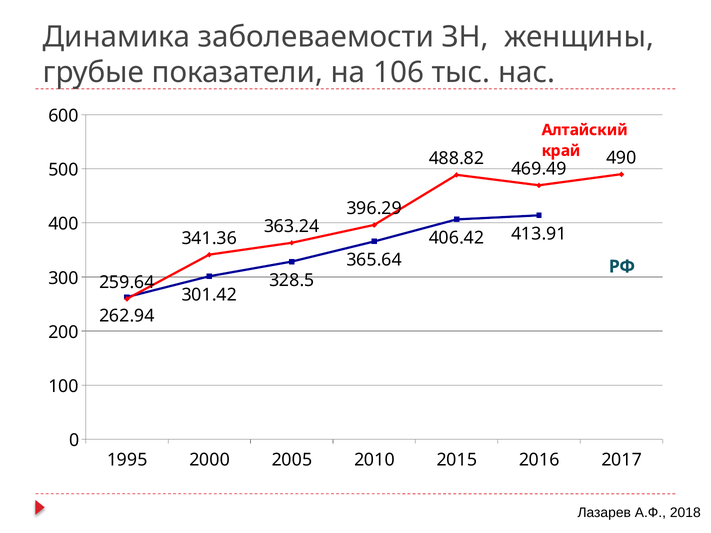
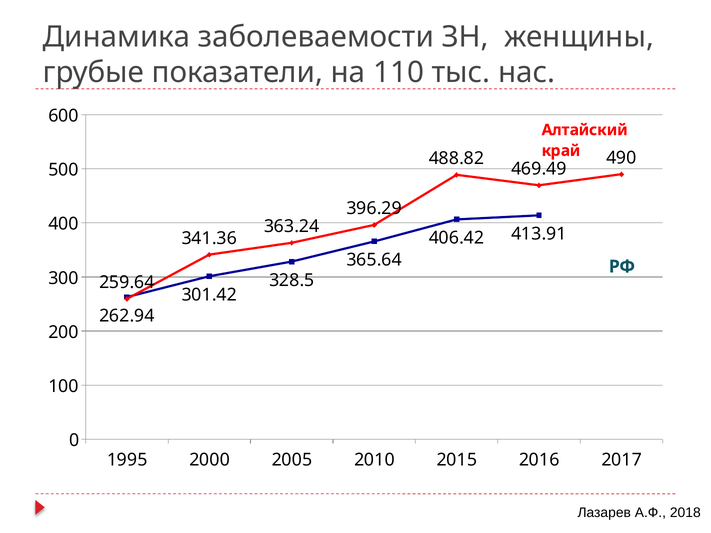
106: 106 -> 110
